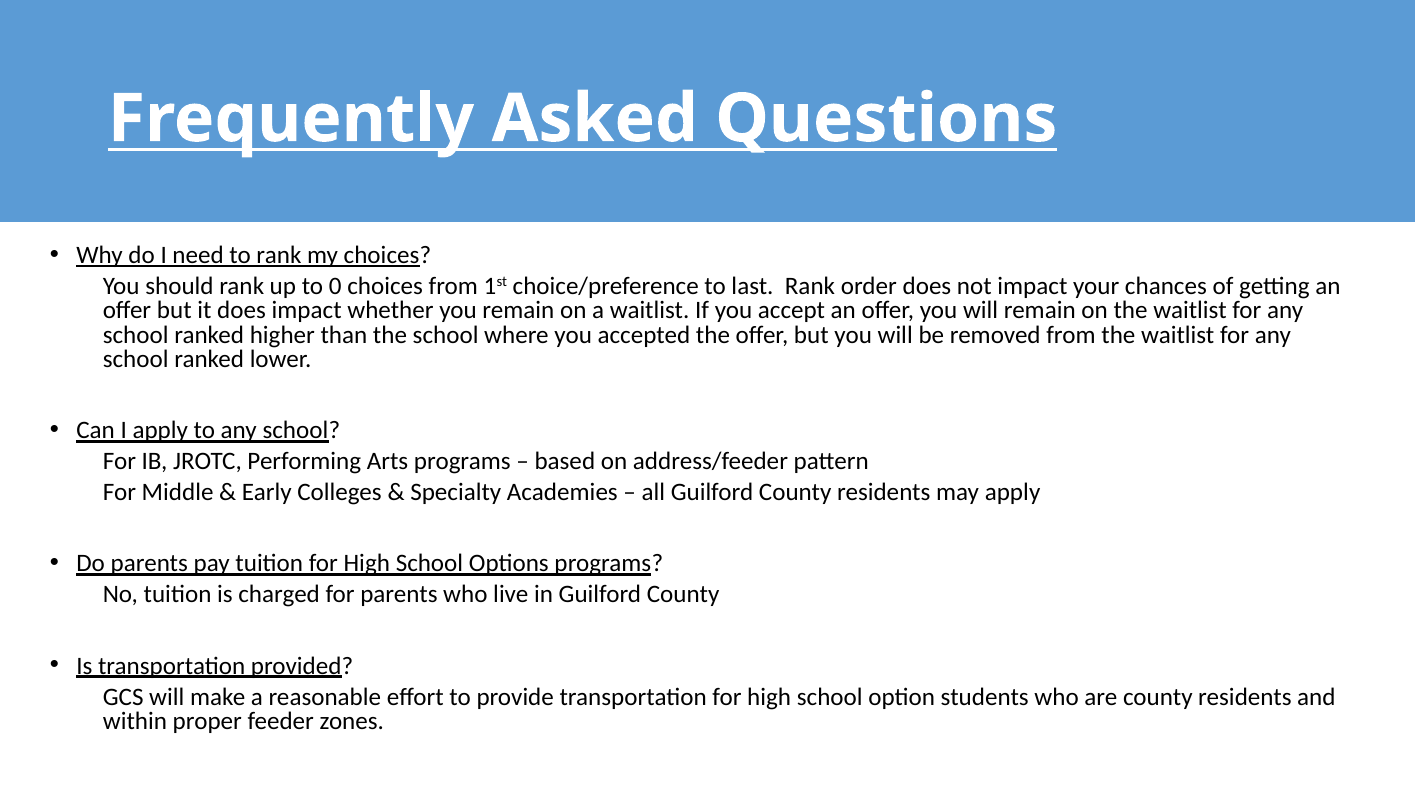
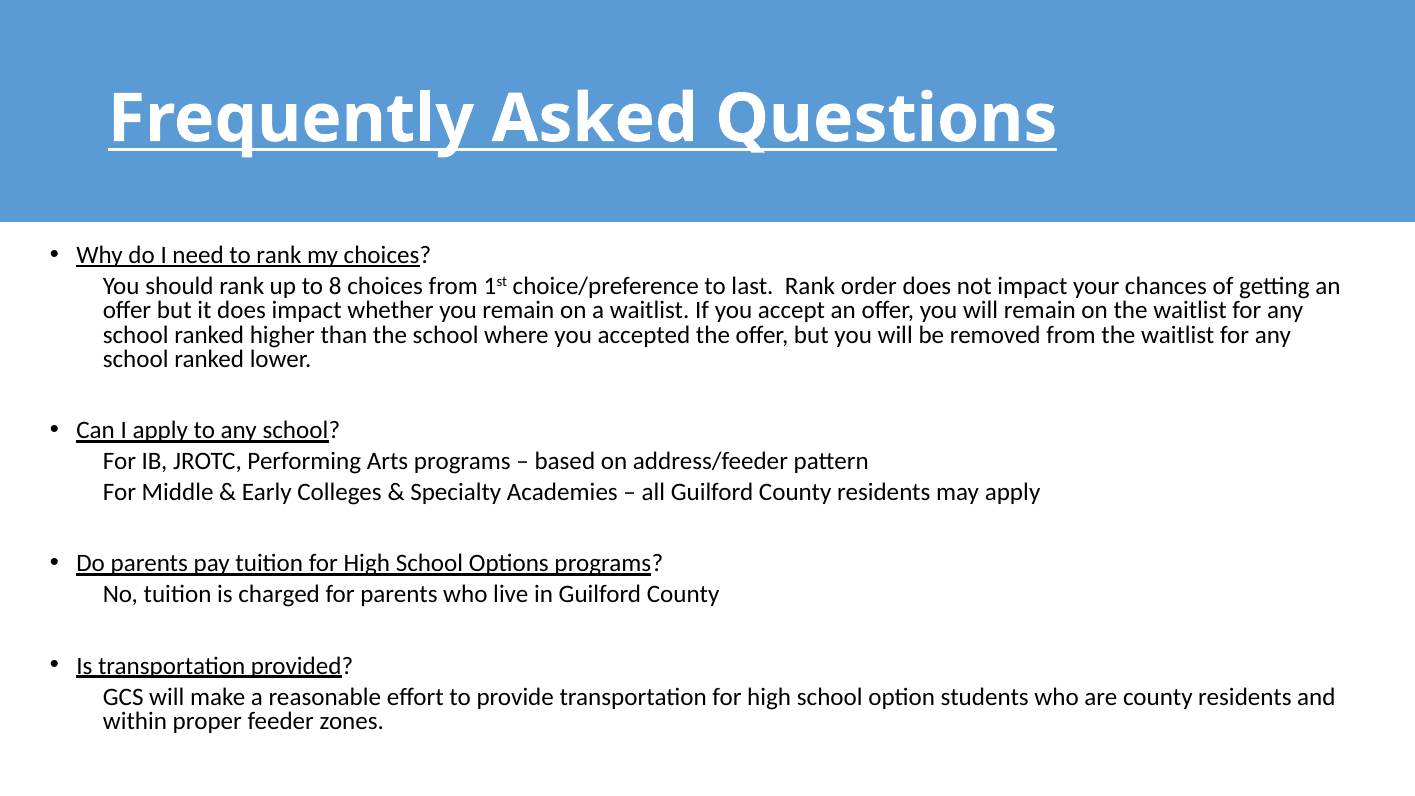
0: 0 -> 8
